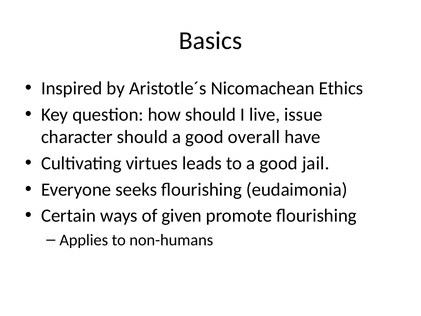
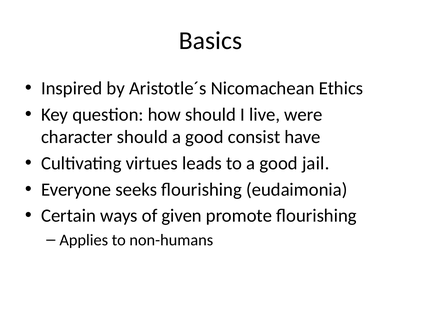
issue: issue -> were
overall: overall -> consist
